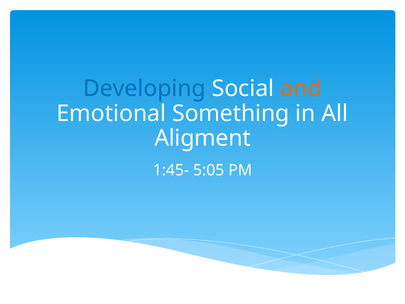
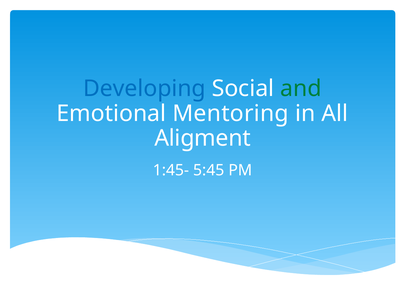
and colour: orange -> green
Something: Something -> Mentoring
5:05: 5:05 -> 5:45
